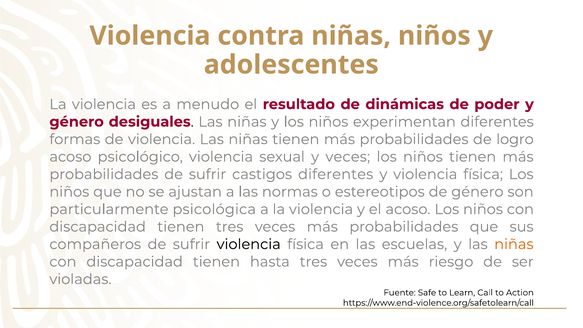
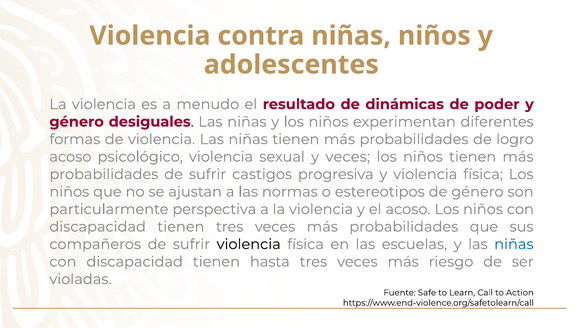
castigos diferentes: diferentes -> progresiva
psicológica: psicológica -> perspectiva
niñas at (514, 244) colour: orange -> blue
